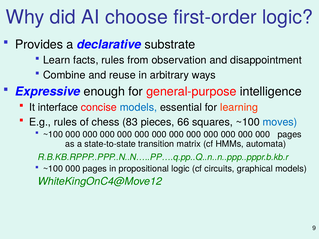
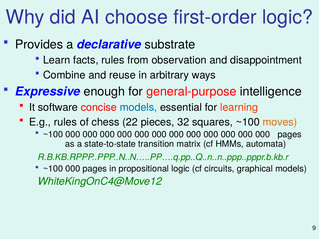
interface: interface -> software
83: 83 -> 22
66: 66 -> 32
moves colour: blue -> orange
